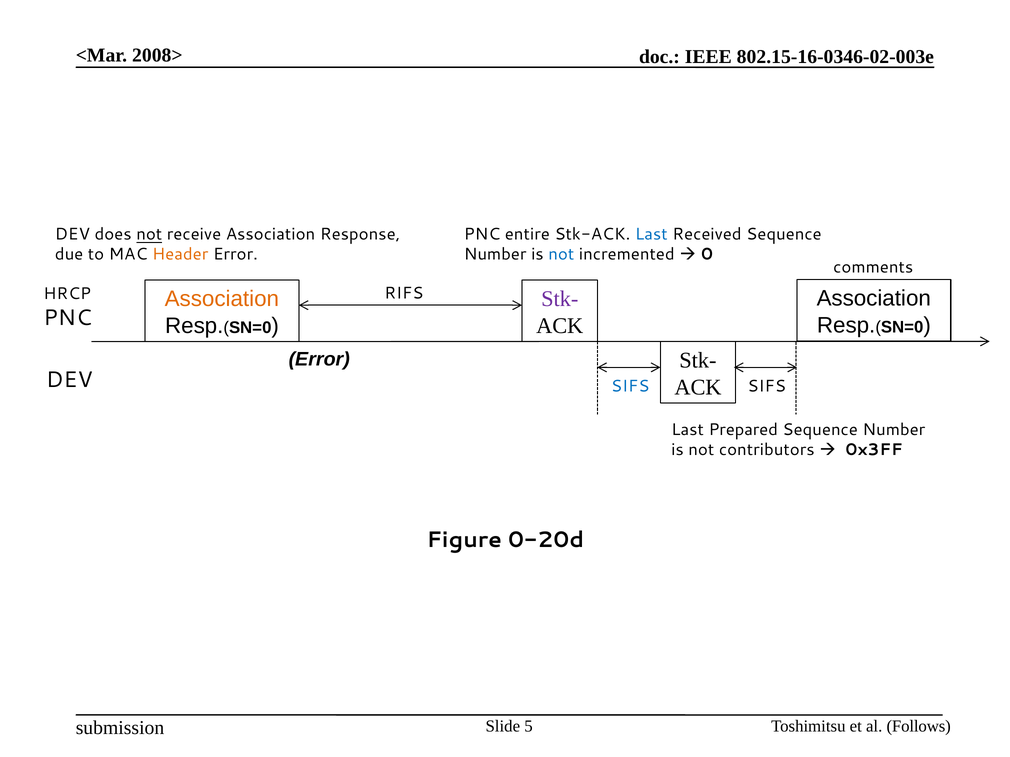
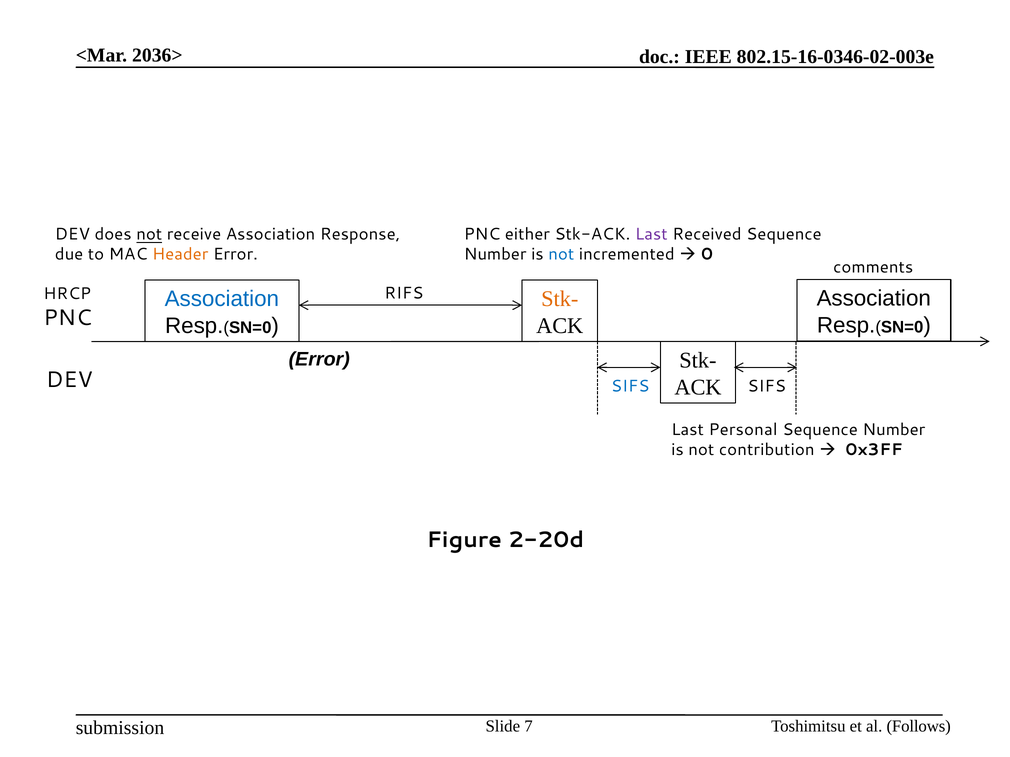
2008>: 2008> -> 2036>
entire: entire -> either
Last at (651, 234) colour: blue -> purple
Stk- at (560, 299) colour: purple -> orange
Association at (222, 299) colour: orange -> blue
Prepared: Prepared -> Personal
contributors: contributors -> contribution
0-20d: 0-20d -> 2-20d
5: 5 -> 7
